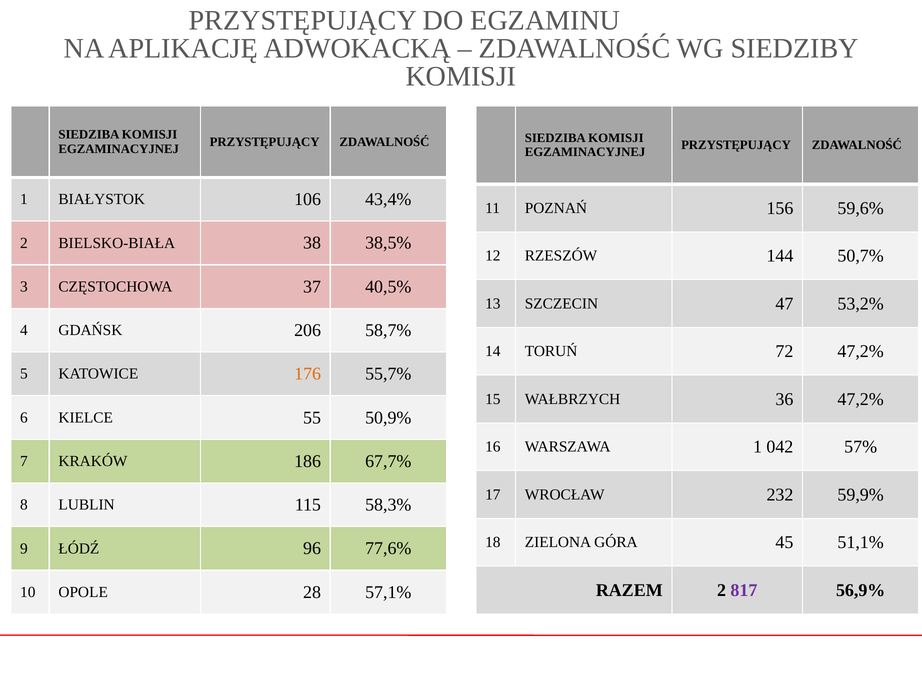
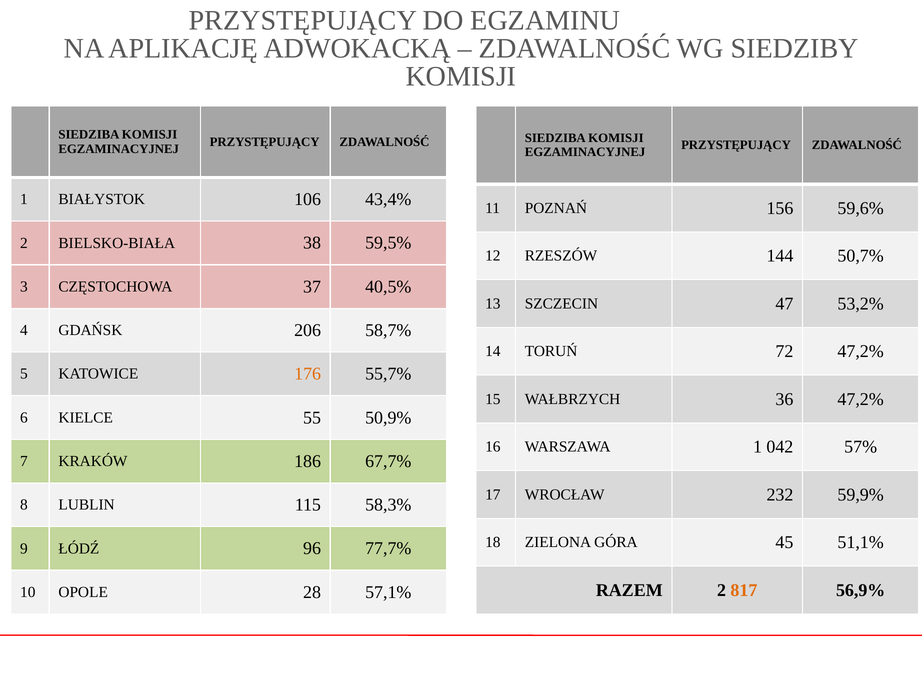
38,5%: 38,5% -> 59,5%
77,6%: 77,6% -> 77,7%
817 colour: purple -> orange
